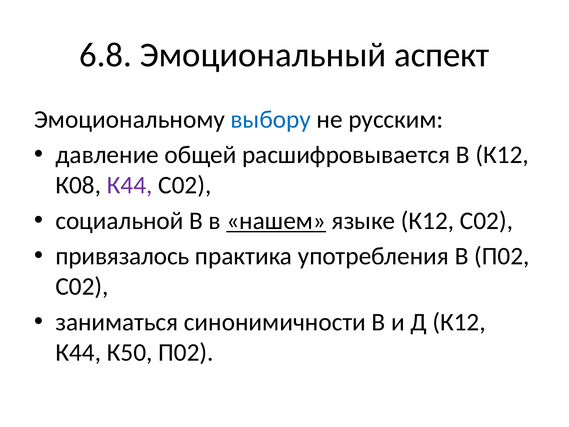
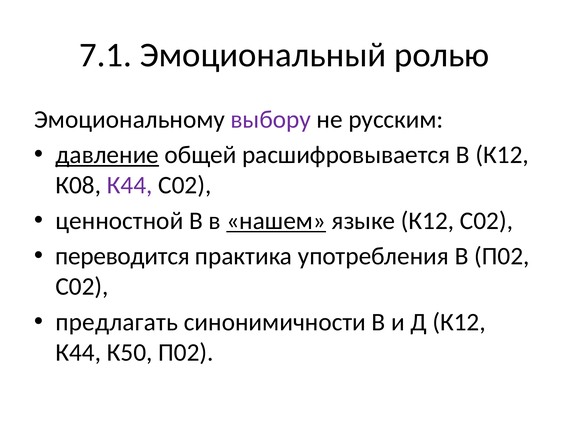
6.8: 6.8 -> 7.1
аспект: аспект -> ролью
выбору colour: blue -> purple
давление underline: none -> present
социальной: социальной -> ценностной
привязалось: привязалось -> переводится
заниматься: заниматься -> предлагать
